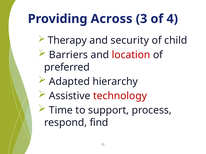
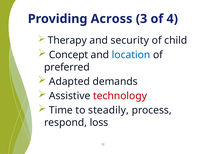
Barriers: Barriers -> Concept
location colour: red -> blue
hierarchy: hierarchy -> demands
support: support -> steadily
find: find -> loss
